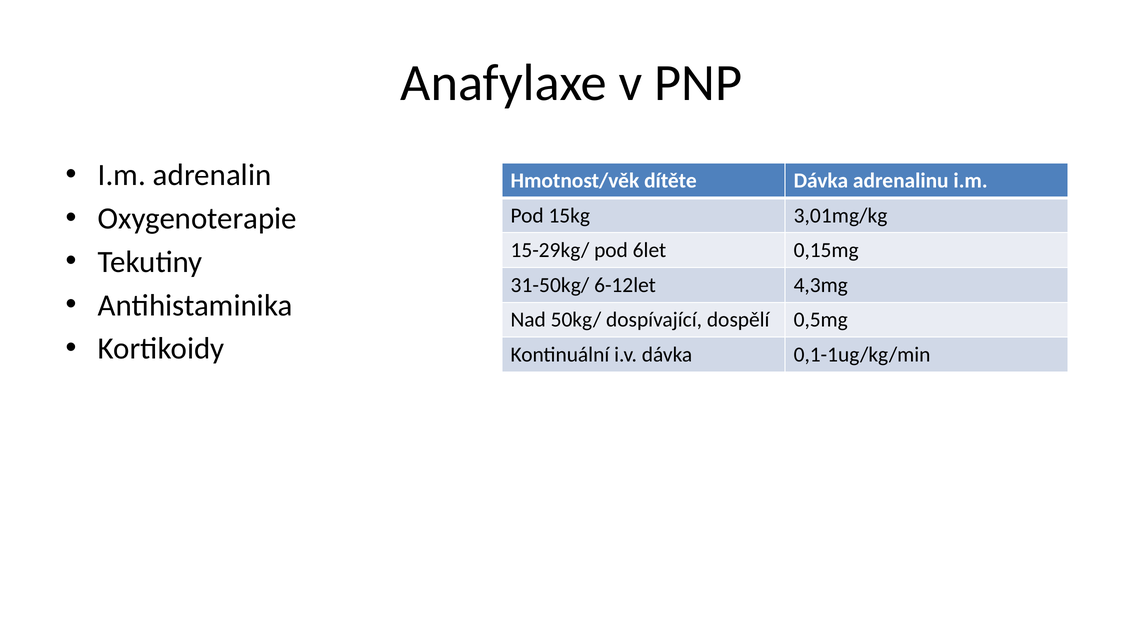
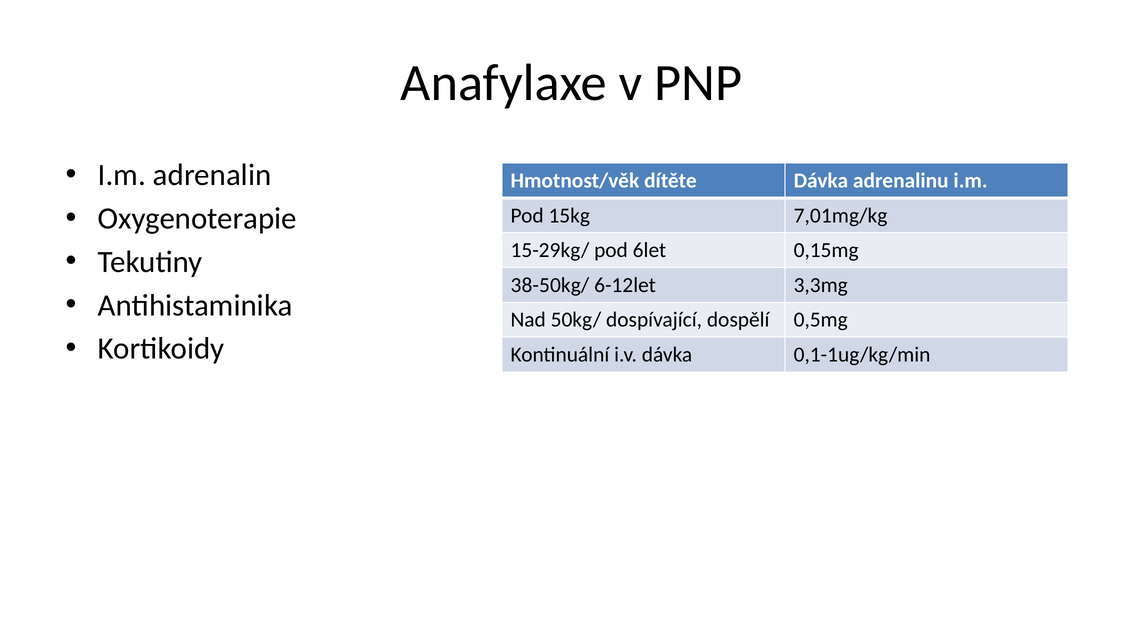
3,01mg/kg: 3,01mg/kg -> 7,01mg/kg
31-50kg/: 31-50kg/ -> 38-50kg/
4,3mg: 4,3mg -> 3,3mg
